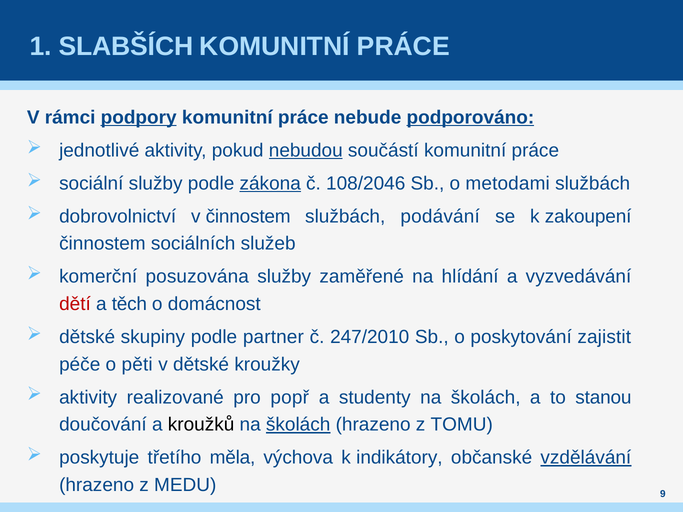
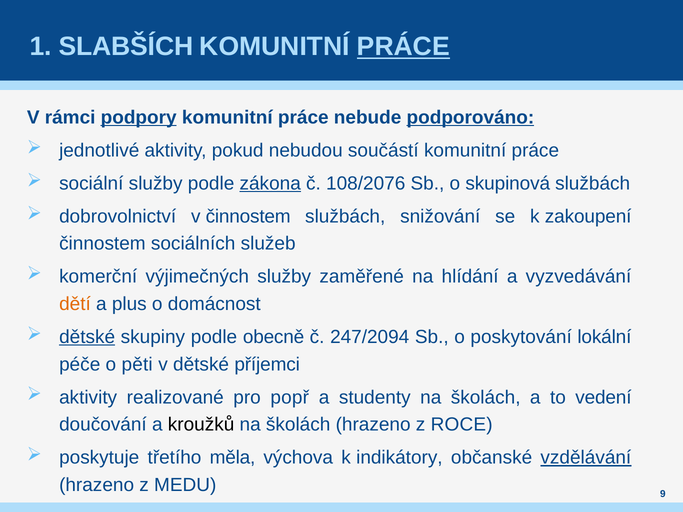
PRÁCE at (403, 47) underline: none -> present
nebudou underline: present -> none
108/2046: 108/2046 -> 108/2076
metodami: metodami -> skupinová
podávání: podávání -> snižování
posuzována: posuzována -> výjimečných
dětí colour: red -> orange
těch: těch -> plus
dětské at (87, 337) underline: none -> present
partner: partner -> obecně
247/2010: 247/2010 -> 247/2094
zajistit: zajistit -> lokální
kroužky: kroužky -> příjemci
stanou: stanou -> vedení
školách at (298, 425) underline: present -> none
TOMU: TOMU -> ROCE
